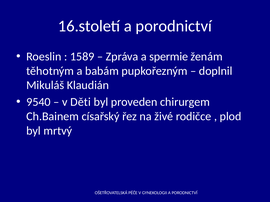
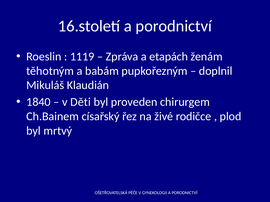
1589: 1589 -> 1119
spermie: spermie -> etapách
9540: 9540 -> 1840
